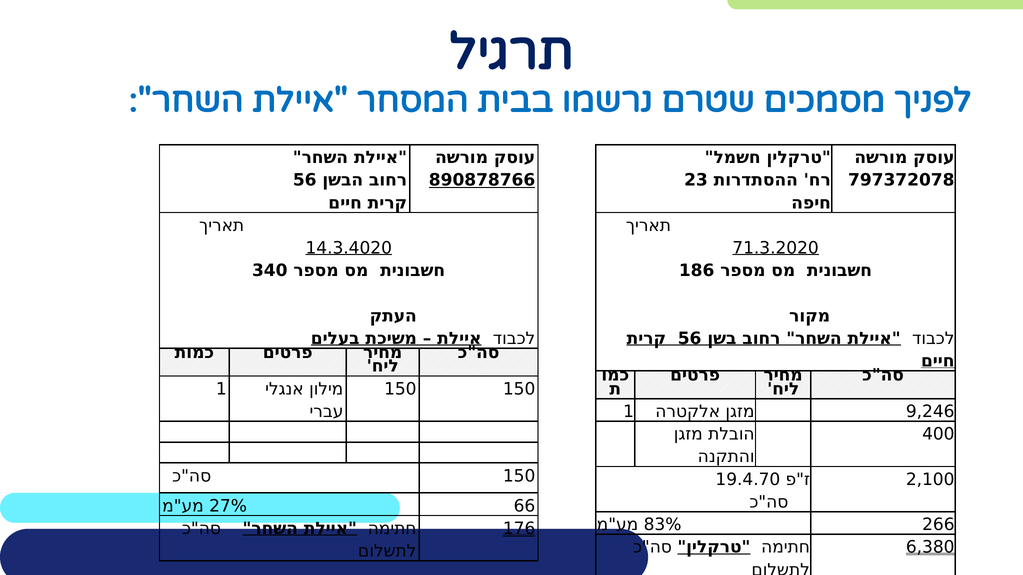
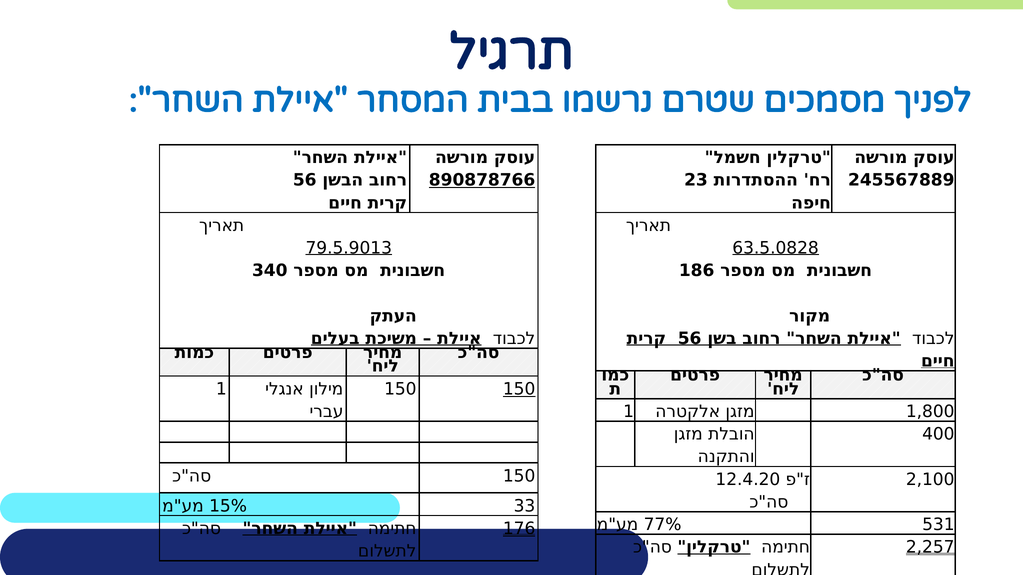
797372078: 797372078 -> 245567889
14.3.4020: 14.3.4020 -> 79.5.9013
71.3.2020: 71.3.2020 -> 63.5.0828
150 at (519, 389) underline: none -> present
9,246: 9,246 -> 1,800
19.4.70: 19.4.70 -> 12.4.20
27%: 27% -> 15%
66: 66 -> 33
83%: 83% -> 77%
266: 266 -> 531
6,380: 6,380 -> 2,257
